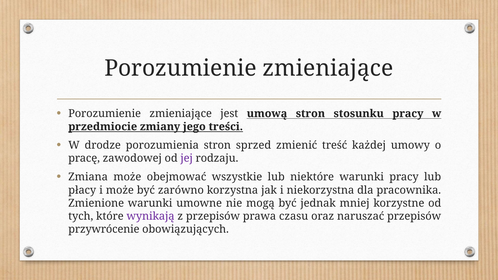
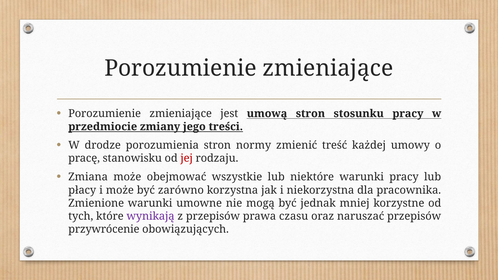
sprzed: sprzed -> normy
zawodowej: zawodowej -> stanowisku
jej colour: purple -> red
